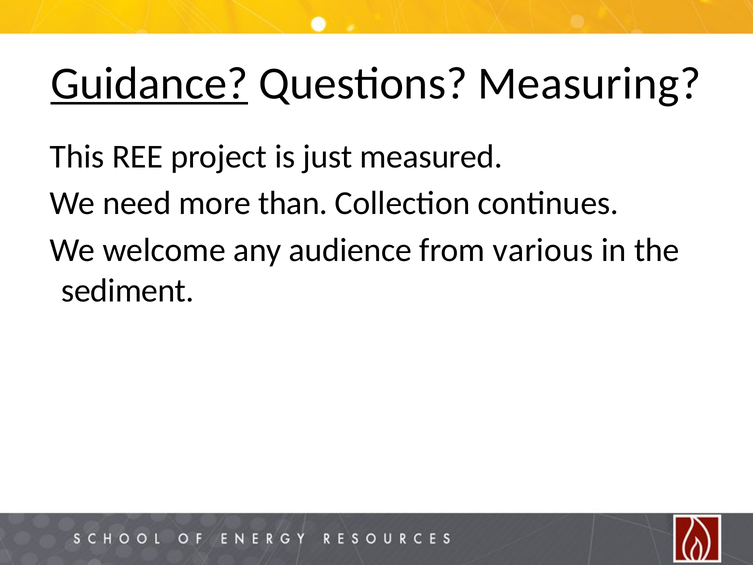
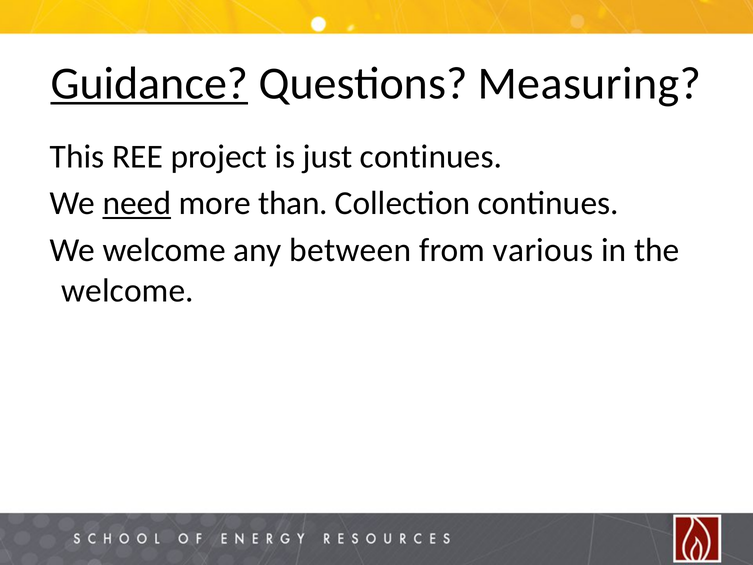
just measured: measured -> continues
need underline: none -> present
audience: audience -> between
sediment at (128, 290): sediment -> welcome
